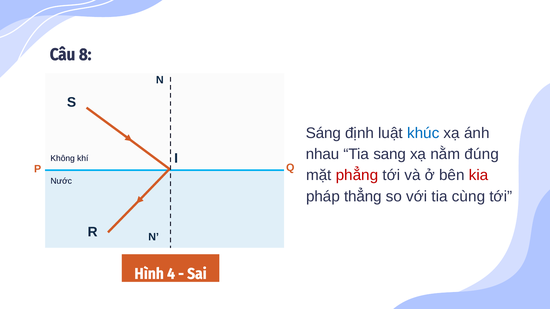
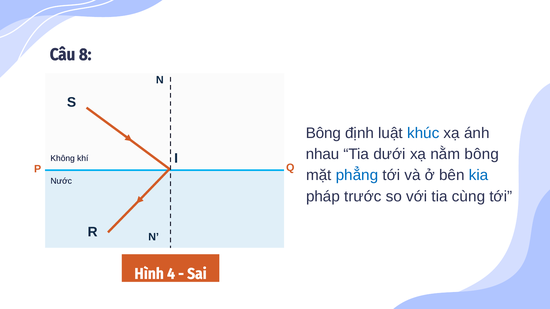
Sáng at (323, 133): Sáng -> Bông
sang: sang -> dưới
nằm đúng: đúng -> bông
phẳng colour: red -> blue
kia colour: red -> blue
thẳng: thẳng -> trước
